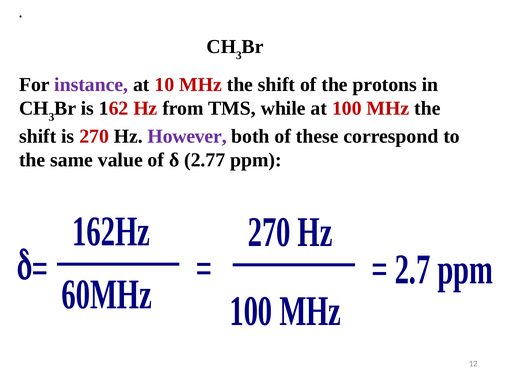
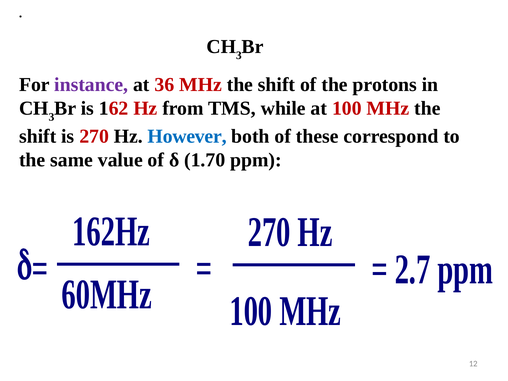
10: 10 -> 36
However colour: purple -> blue
2.77: 2.77 -> 1.70
